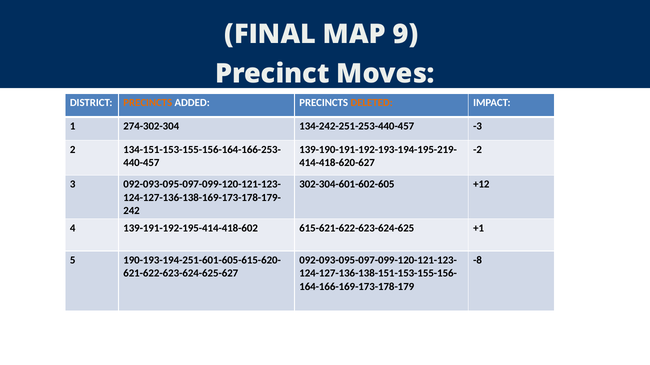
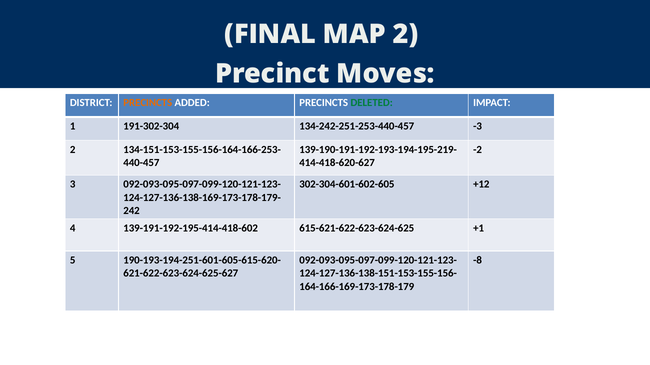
MAP 9: 9 -> 2
DELETED colour: orange -> green
274-302-304: 274-302-304 -> 191-302-304
